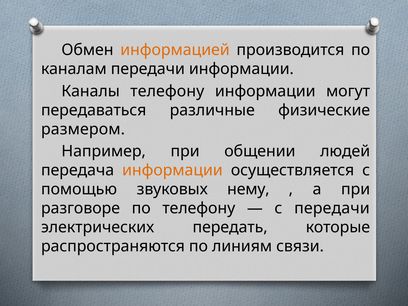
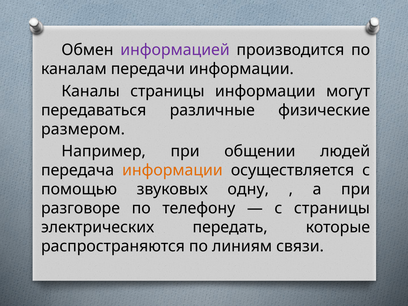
информацией colour: orange -> purple
Каналы телефону: телефону -> страницы
нему: нему -> одну
с передачи: передачи -> страницы
